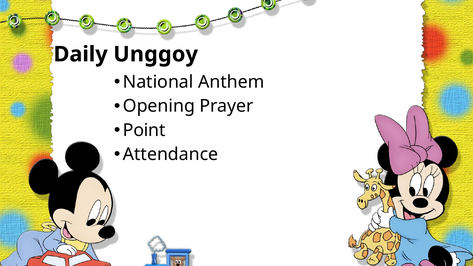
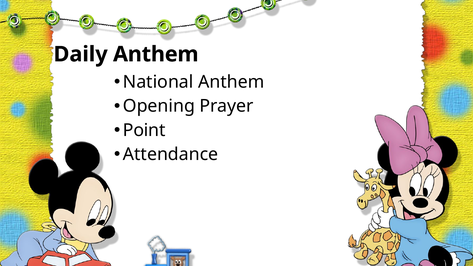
Daily Unggoy: Unggoy -> Anthem
